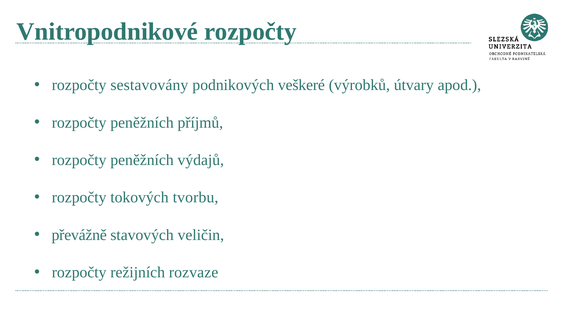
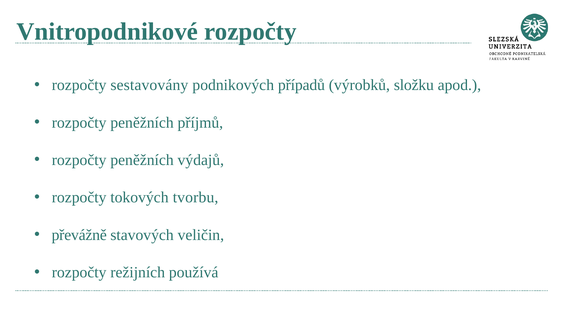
veškeré: veškeré -> případů
útvary: útvary -> složku
rozvaze: rozvaze -> používá
